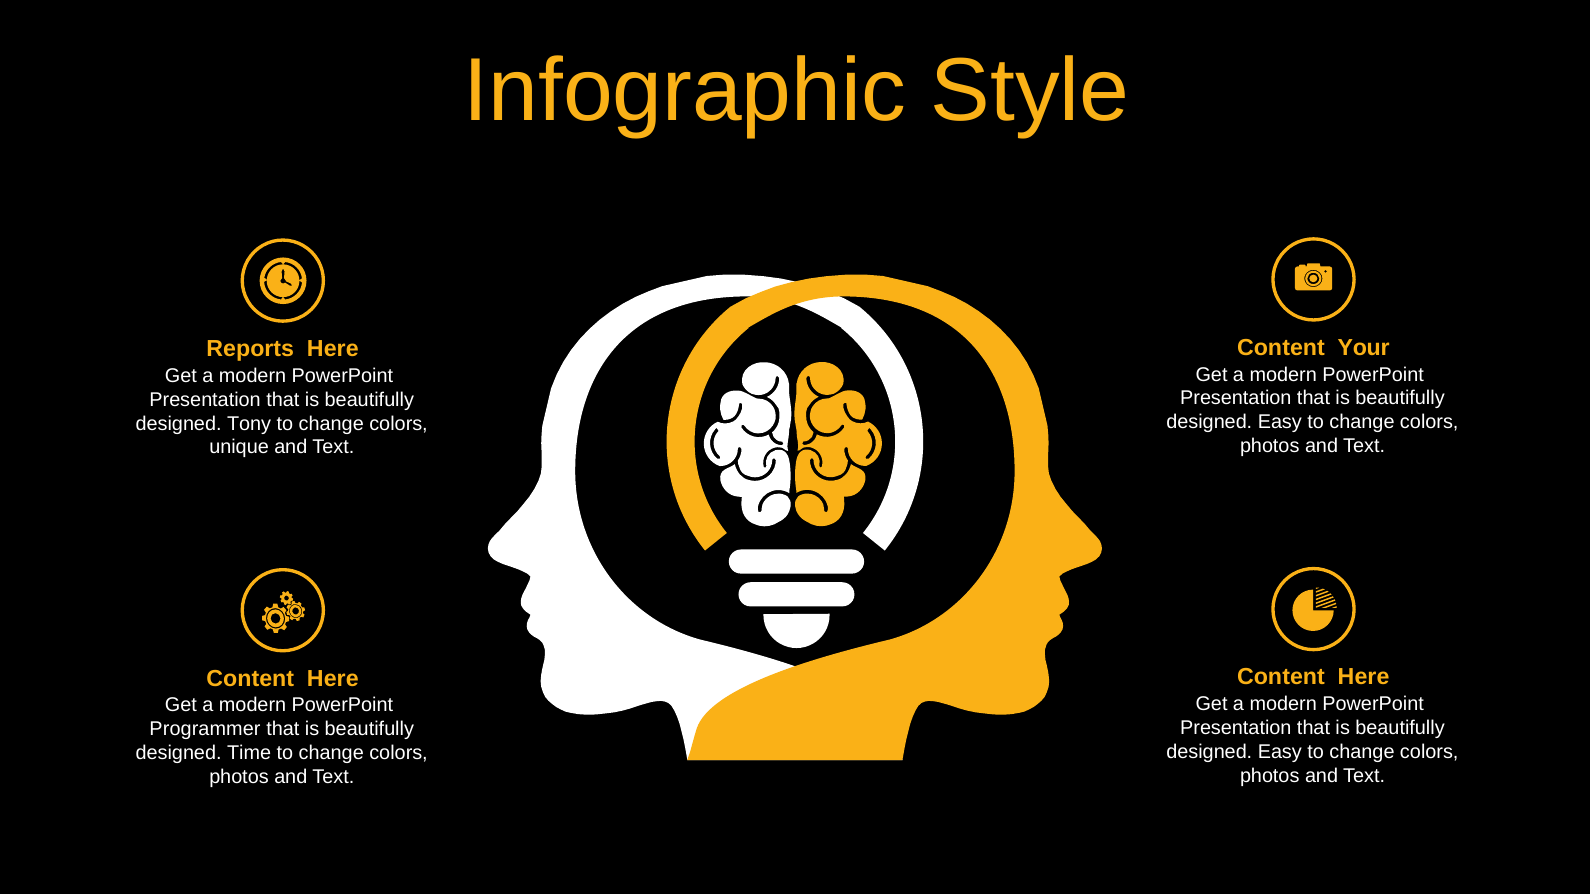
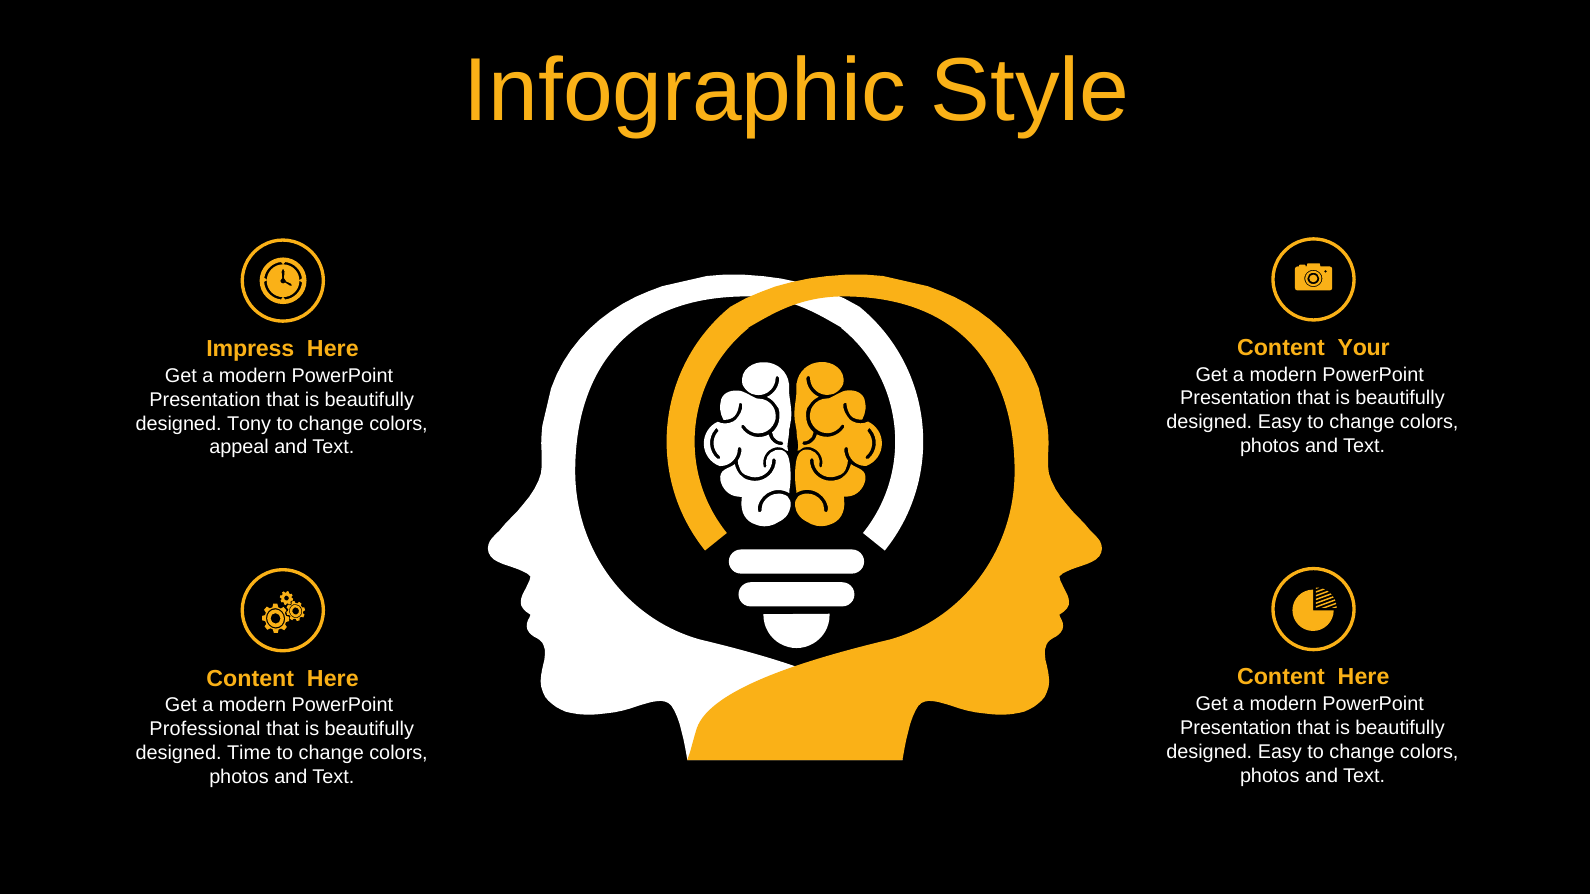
Reports: Reports -> Impress
unique: unique -> appeal
Programmer: Programmer -> Professional
